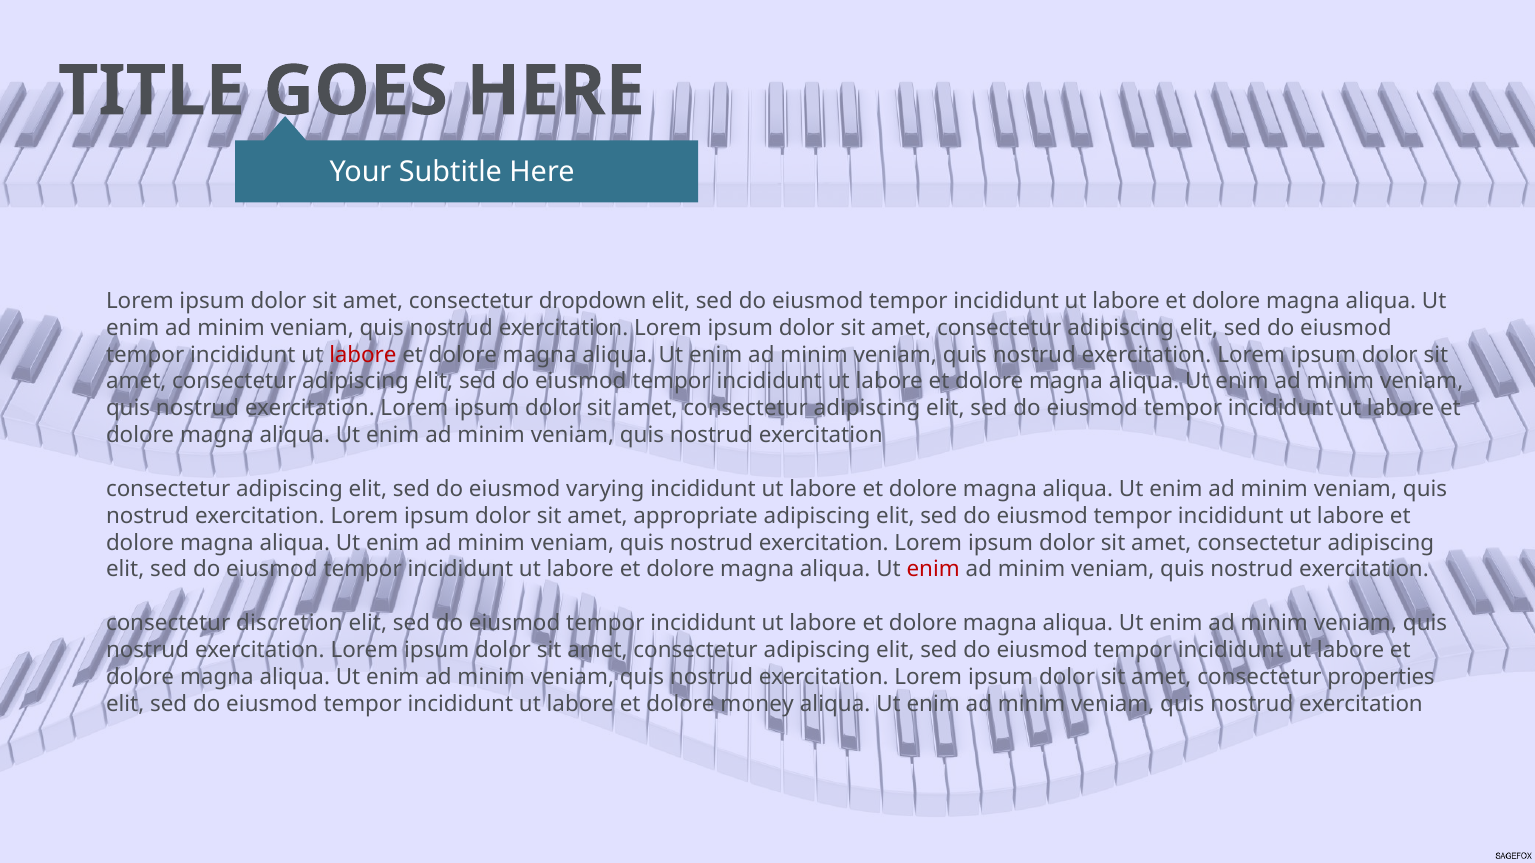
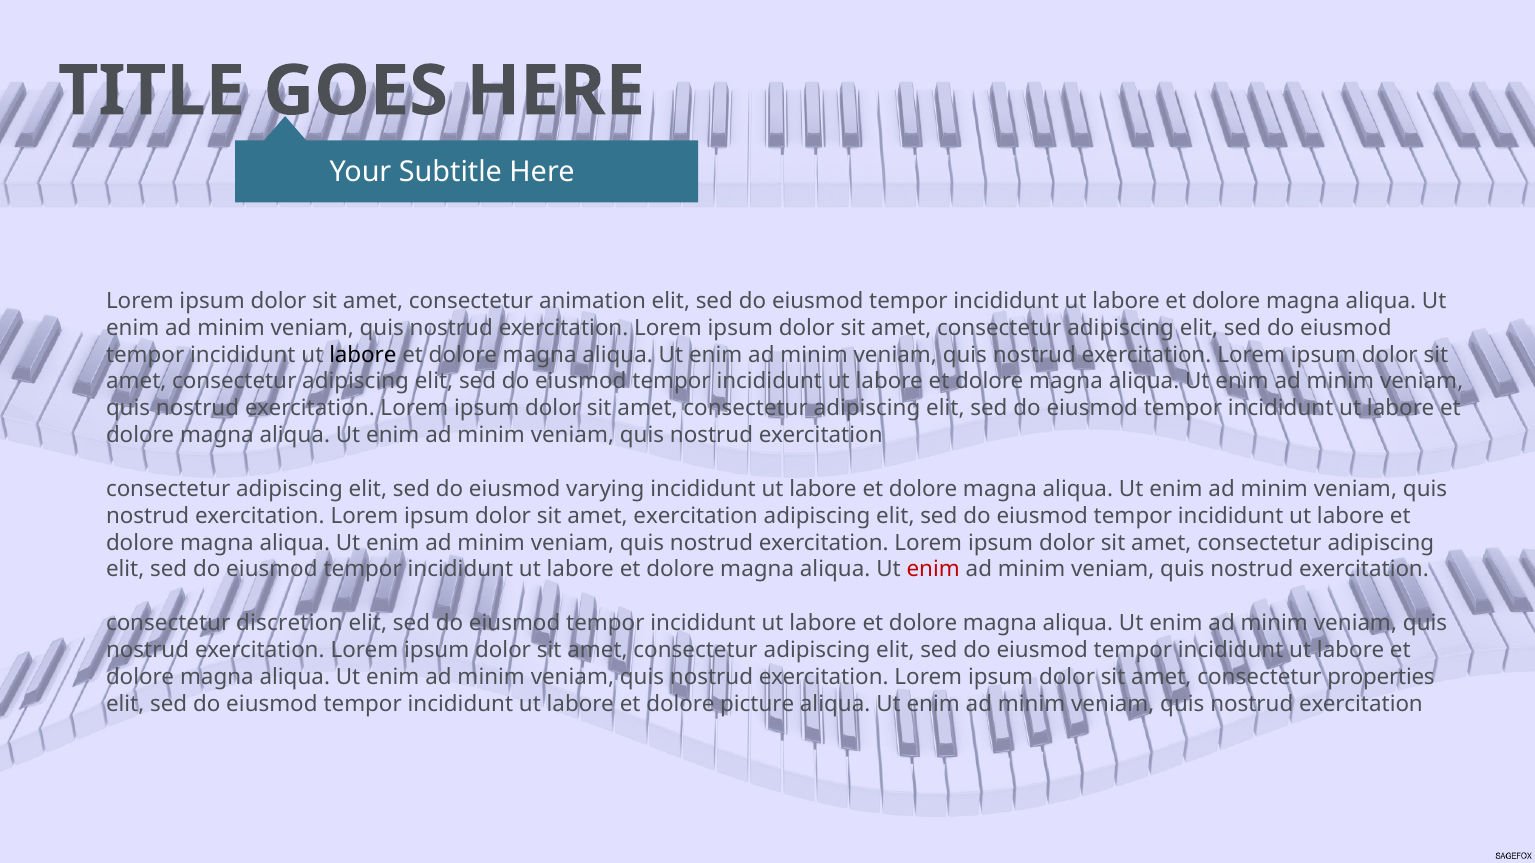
dropdown: dropdown -> animation
labore at (363, 355) colour: red -> black
amet appropriate: appropriate -> exercitation
money: money -> picture
